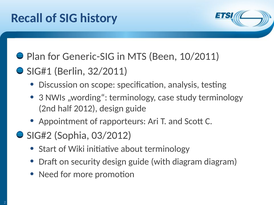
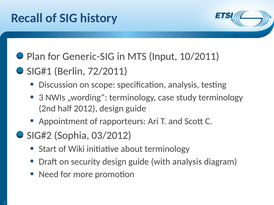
Been: Been -> Input
32/2011: 32/2011 -> 72/2011
with diagram: diagram -> analysis
